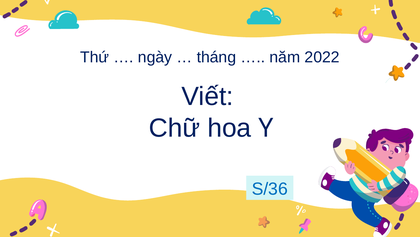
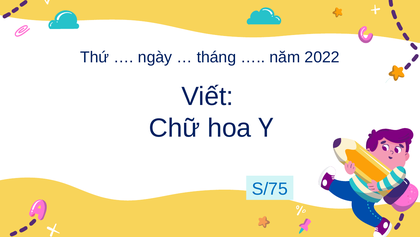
S/36: S/36 -> S/75
